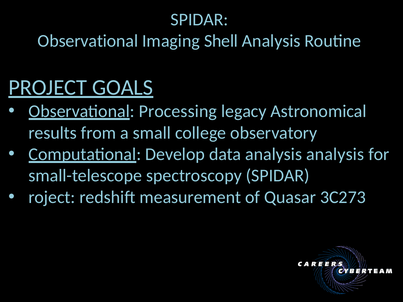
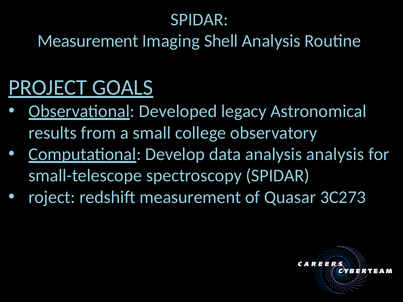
Observational at (88, 41): Observational -> Measurement
Processing: Processing -> Developed
